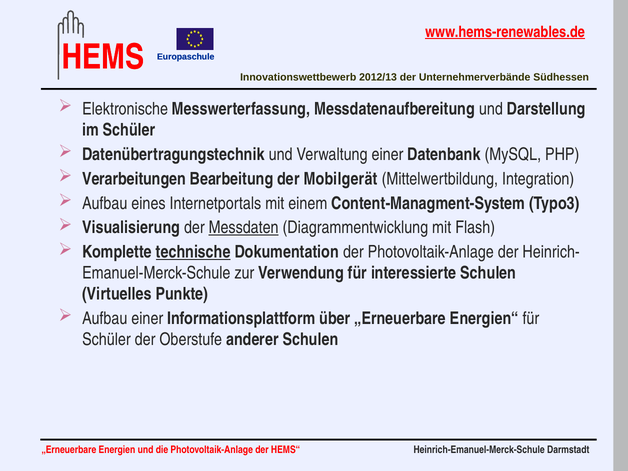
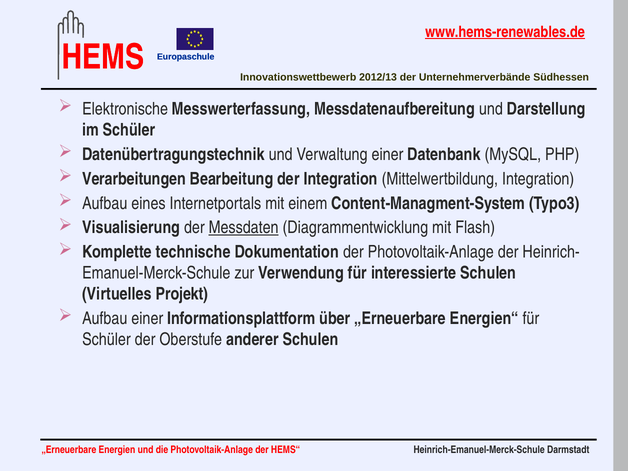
der Mobilgerät: Mobilgerät -> Integration
technische underline: present -> none
Punkte: Punkte -> Projekt
